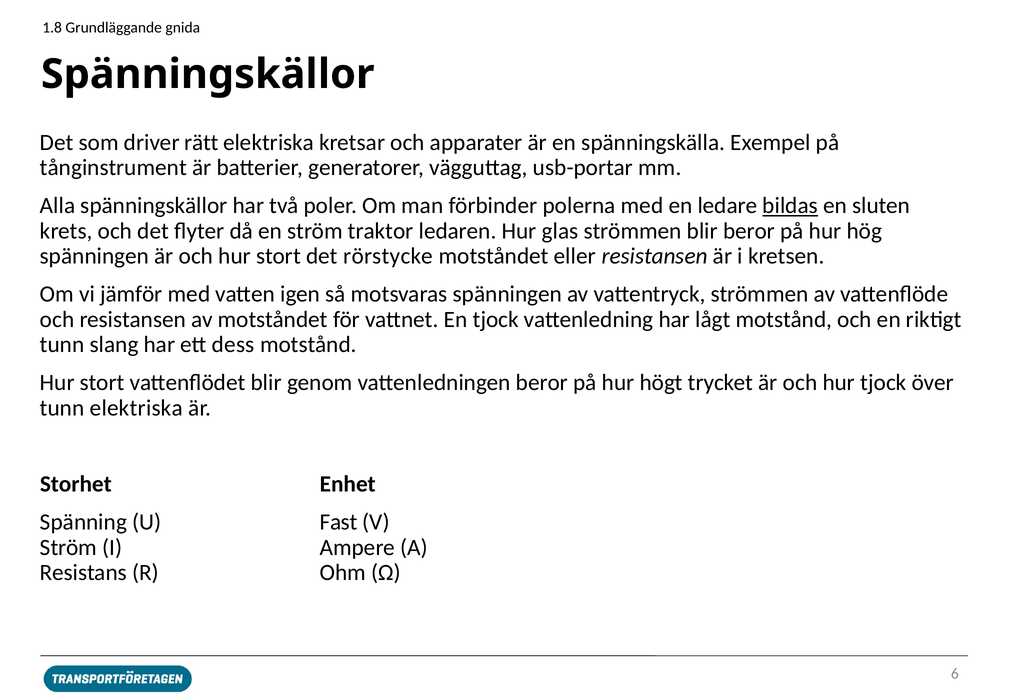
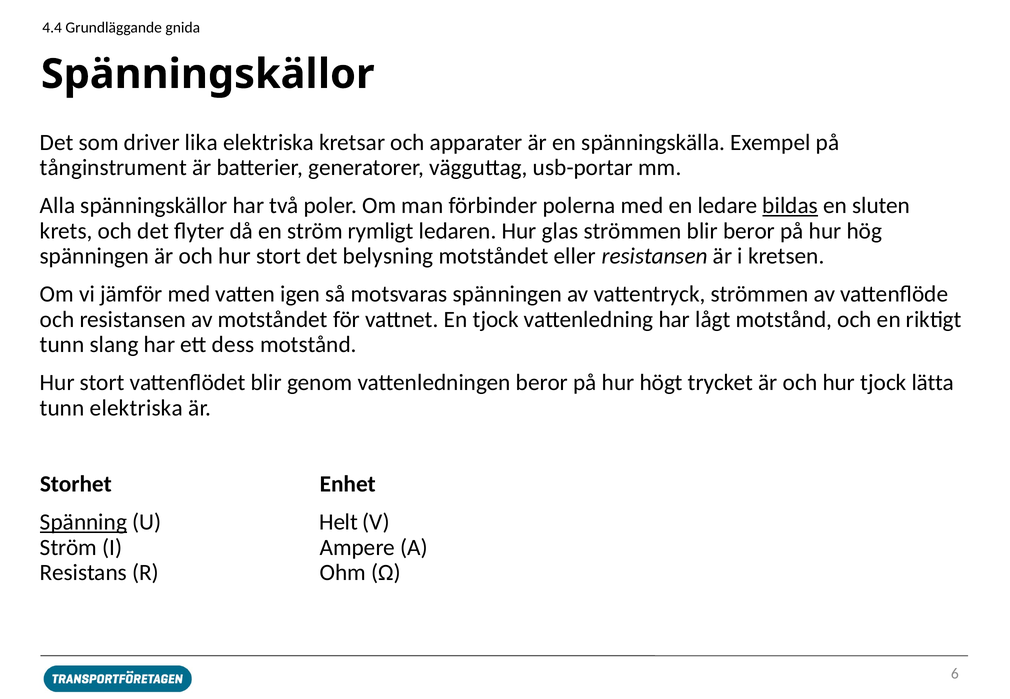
1.8: 1.8 -> 4.4
rätt: rätt -> lika
traktor: traktor -> rymligt
rörstycke: rörstycke -> belysning
över: över -> lätta
Spänning underline: none -> present
Fast: Fast -> Helt
